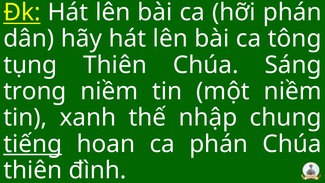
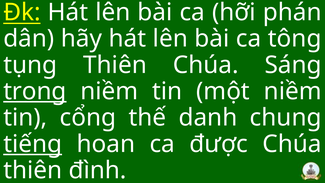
trong underline: none -> present
xanh: xanh -> cổng
nhập: nhập -> danh
ca phán: phán -> được
